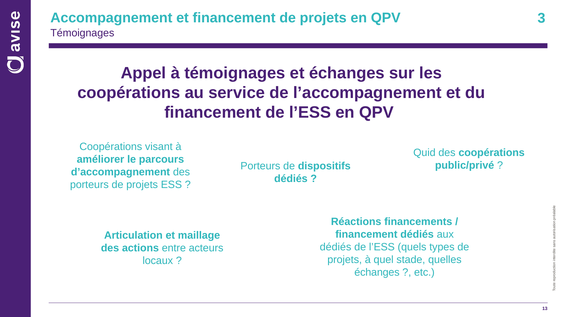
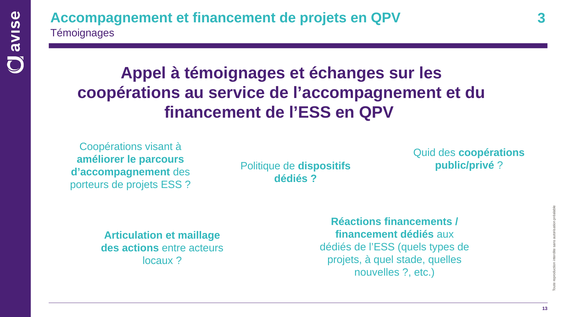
Porteurs at (260, 166): Porteurs -> Politique
échanges at (377, 272): échanges -> nouvelles
